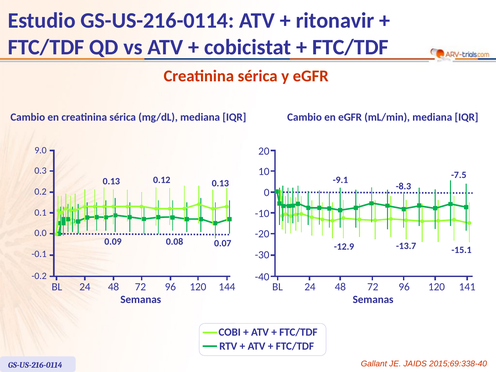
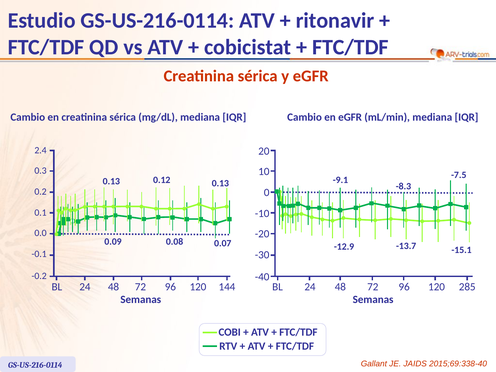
9.0: 9.0 -> 2.4
141: 141 -> 285
